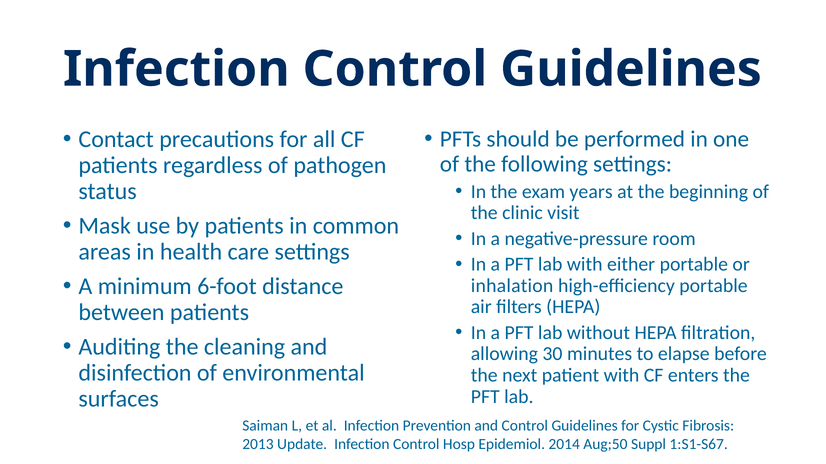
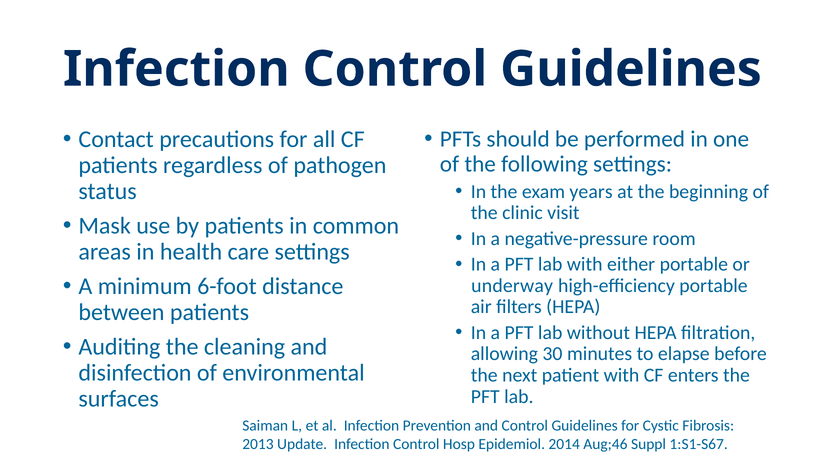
inhalation: inhalation -> underway
Aug;50: Aug;50 -> Aug;46
